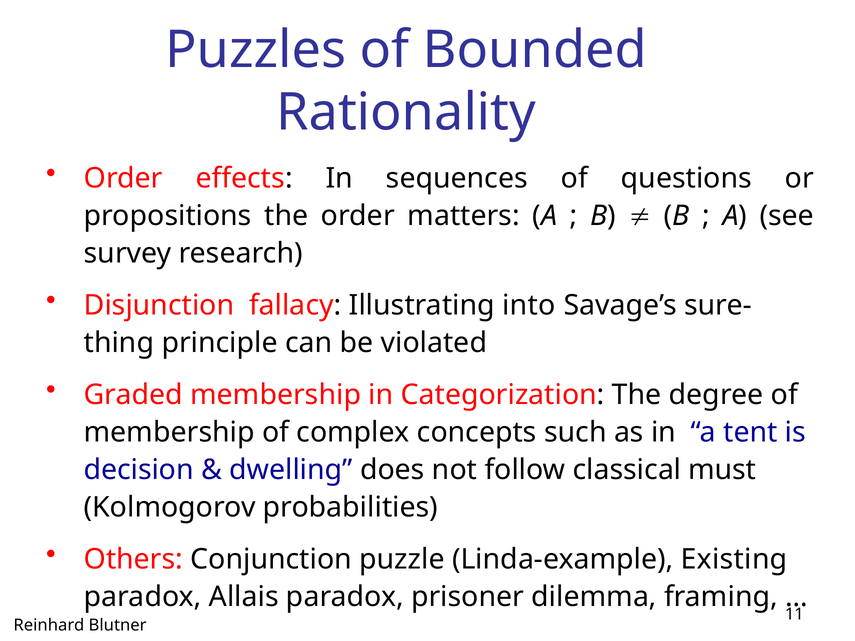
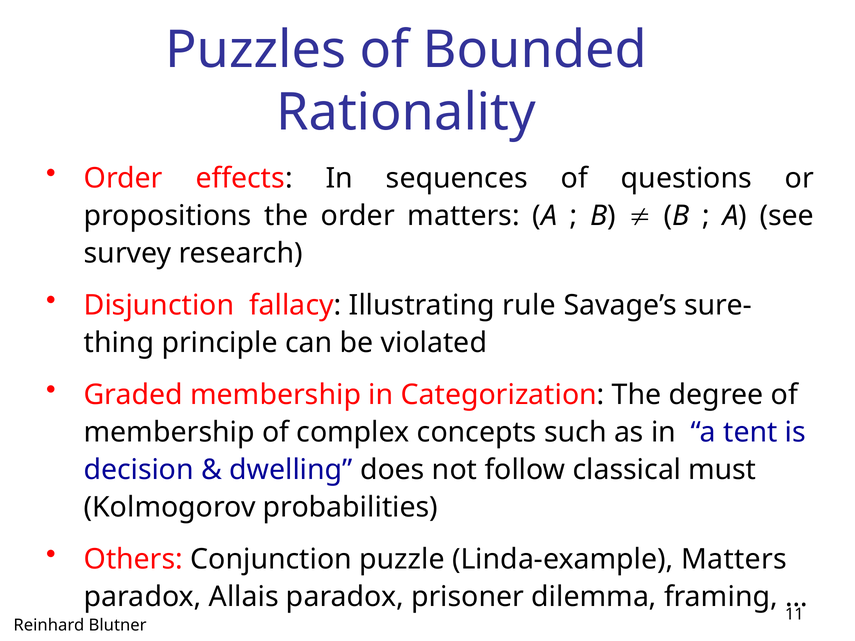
into: into -> rule
Linda-example Existing: Existing -> Matters
